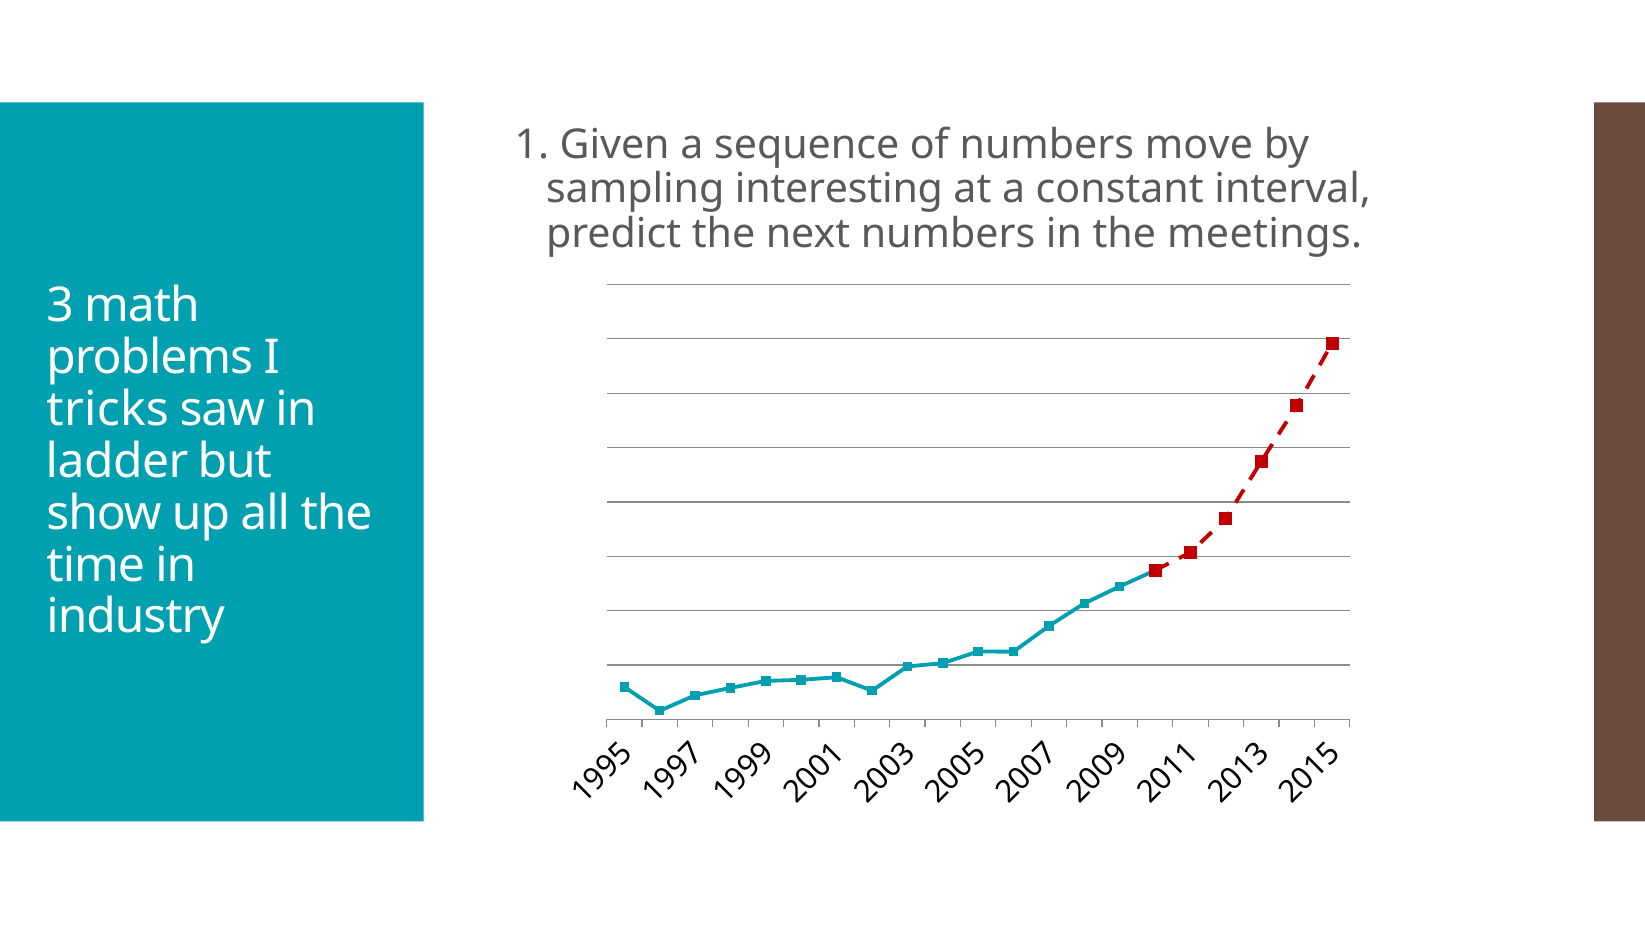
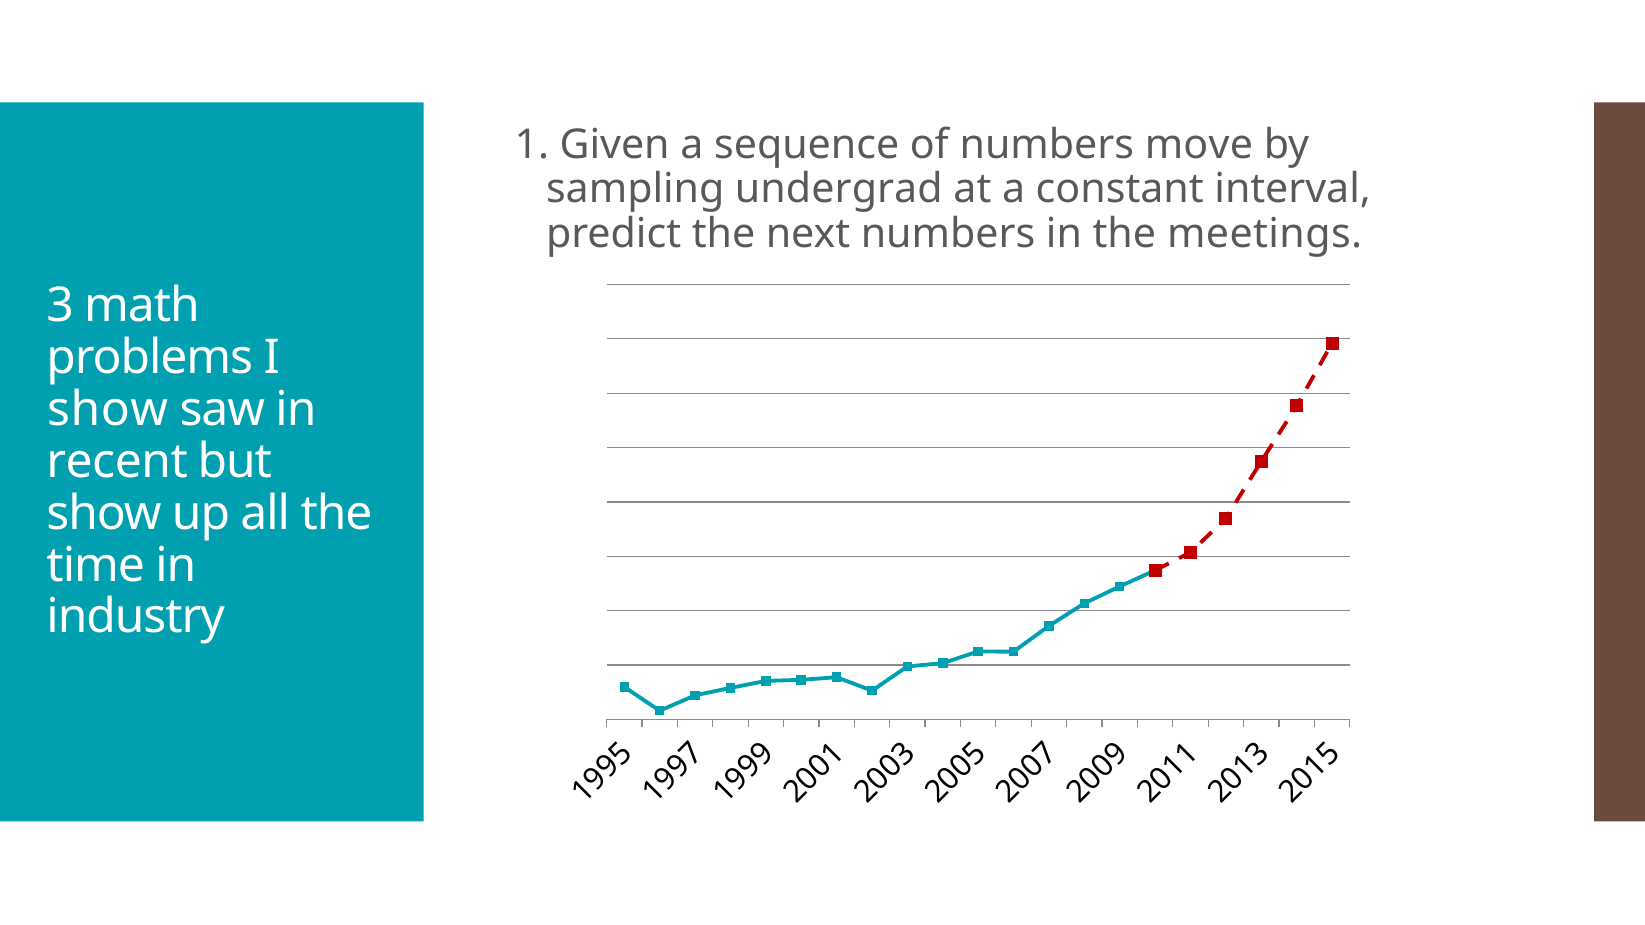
interesting: interesting -> undergrad
tricks at (108, 410): tricks -> show
ladder: ladder -> recent
